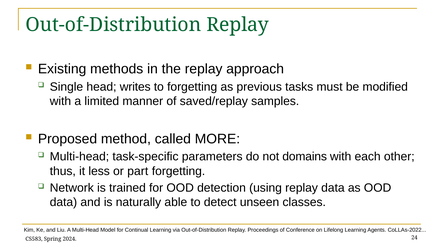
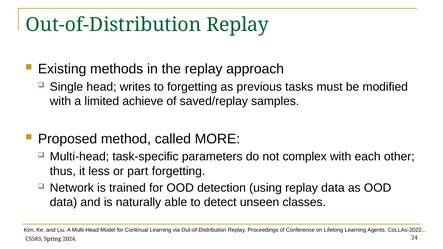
manner: manner -> achieve
domains: domains -> complex
